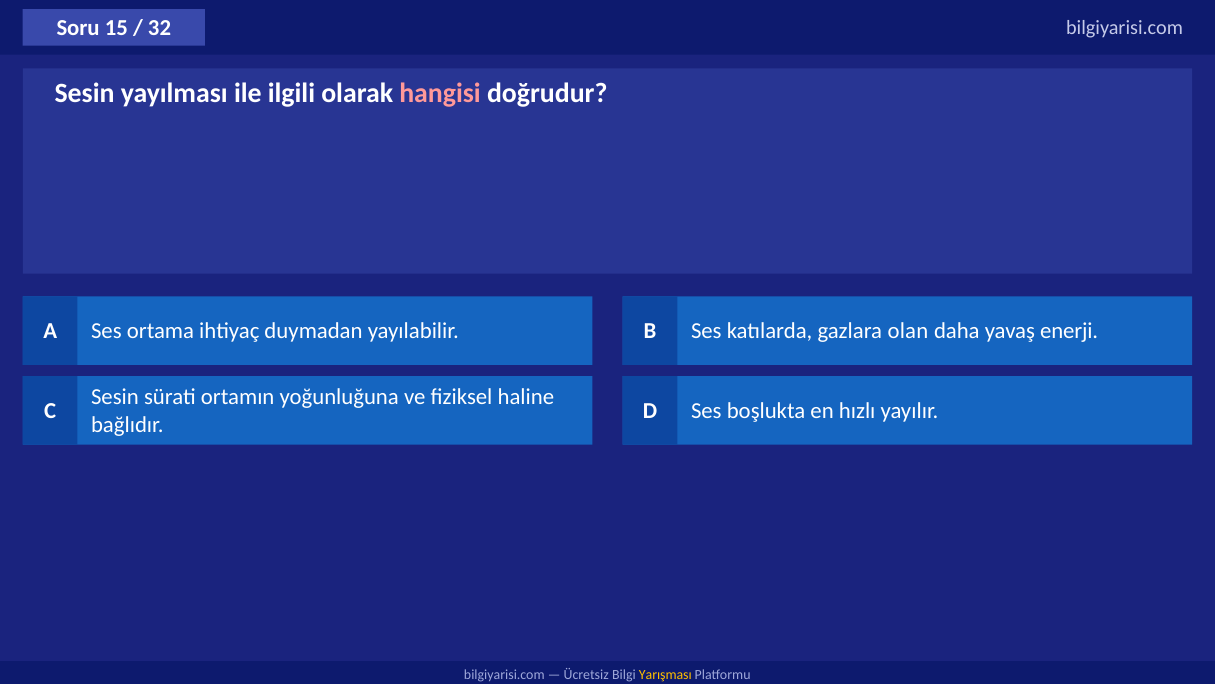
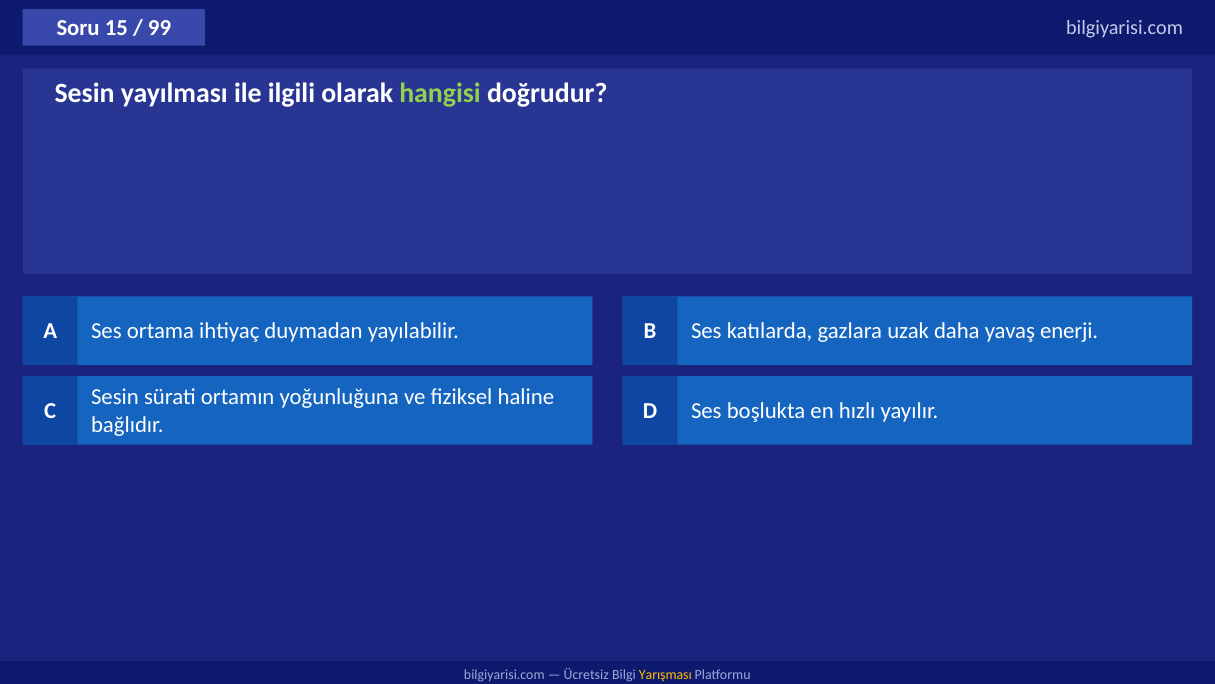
32: 32 -> 99
hangisi colour: pink -> light green
olan: olan -> uzak
